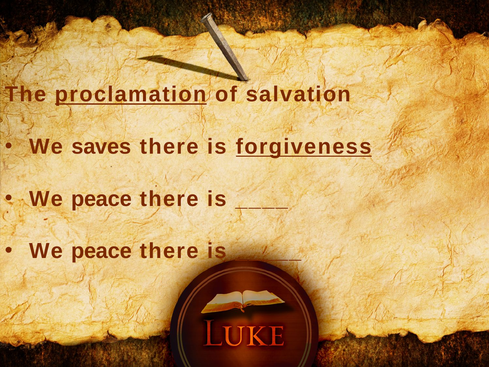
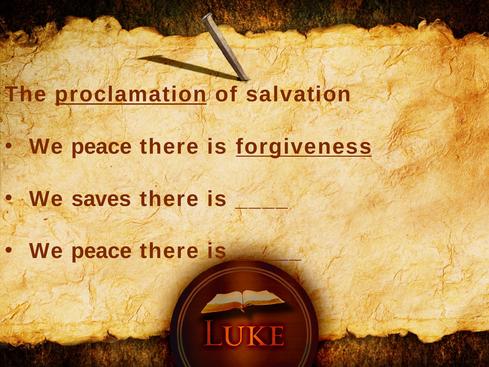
saves at (101, 147): saves -> peace
peace at (101, 199): peace -> saves
